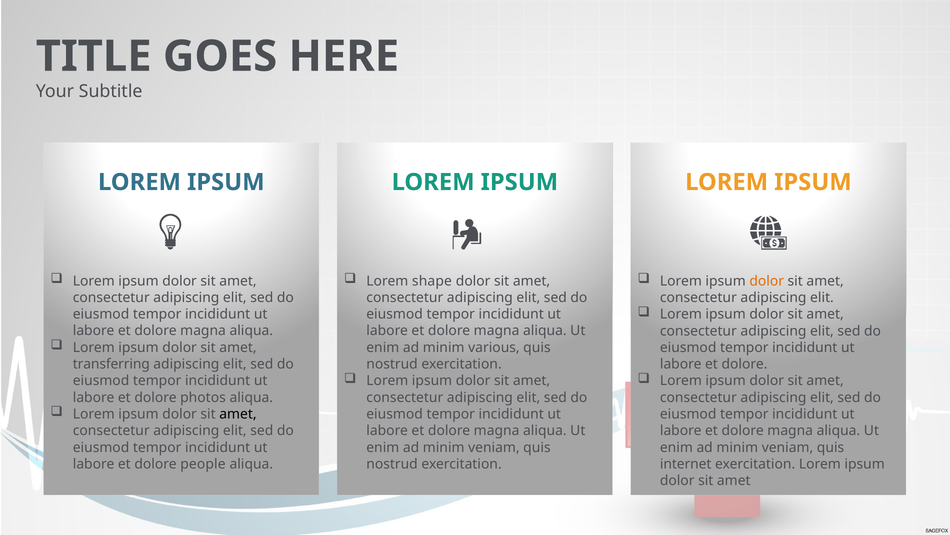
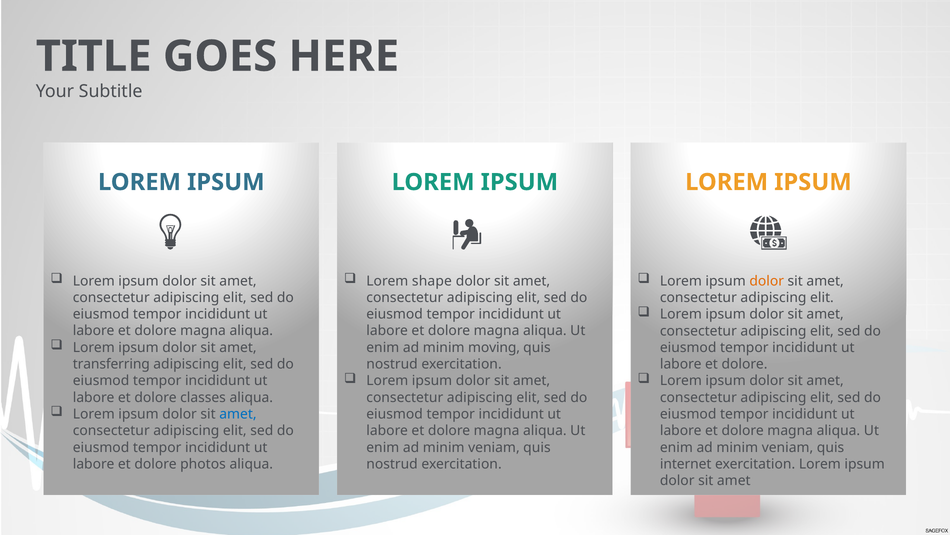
various: various -> moving
photos: photos -> classes
amet at (238, 414) colour: black -> blue
people: people -> photos
